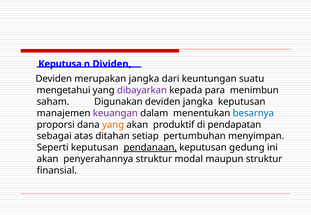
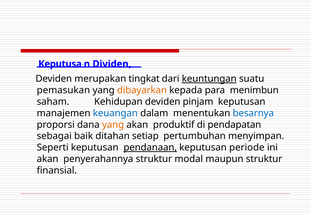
merupakan jangka: jangka -> tingkat
keuntungan underline: none -> present
mengetahui: mengetahui -> pemasukan
dibayarkan colour: purple -> orange
Digunakan: Digunakan -> Kehidupan
deviden jangka: jangka -> pinjam
keuangan colour: purple -> blue
atas: atas -> baik
gedung: gedung -> periode
